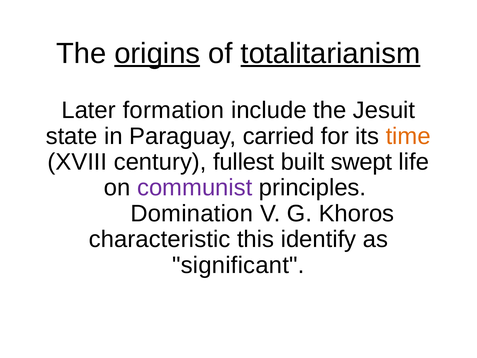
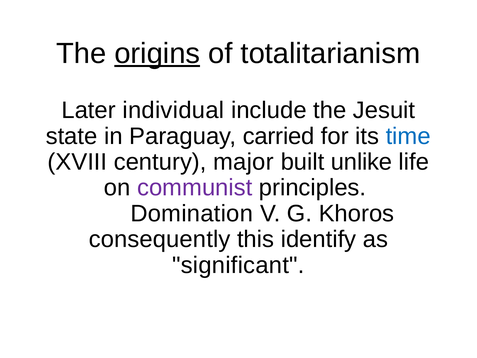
totalitarianism underline: present -> none
formation: formation -> individual
time colour: orange -> blue
fullest: fullest -> major
swept: swept -> unlike
characteristic: characteristic -> consequently
